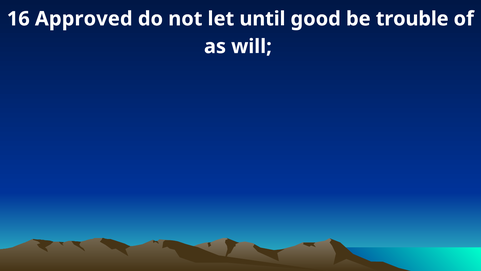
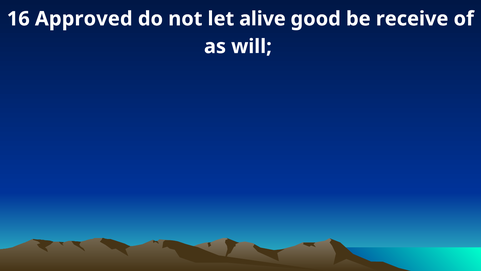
until: until -> alive
trouble: trouble -> receive
